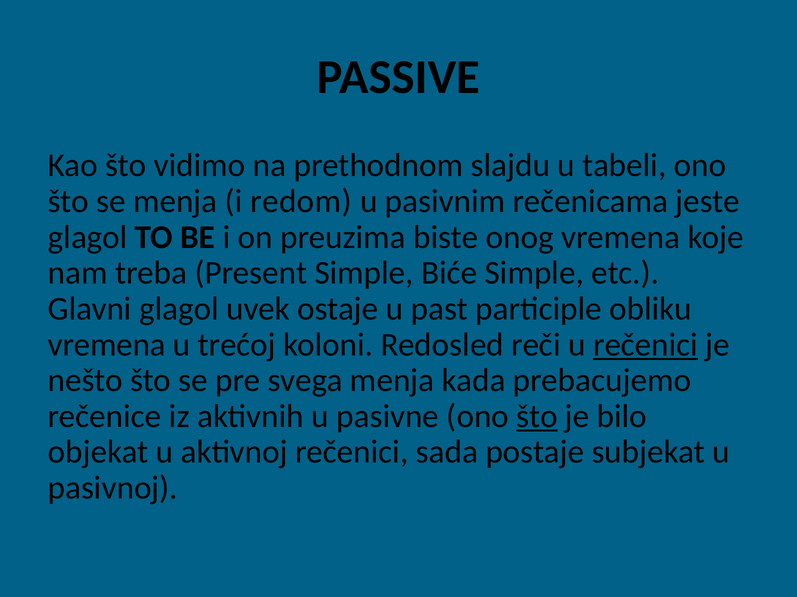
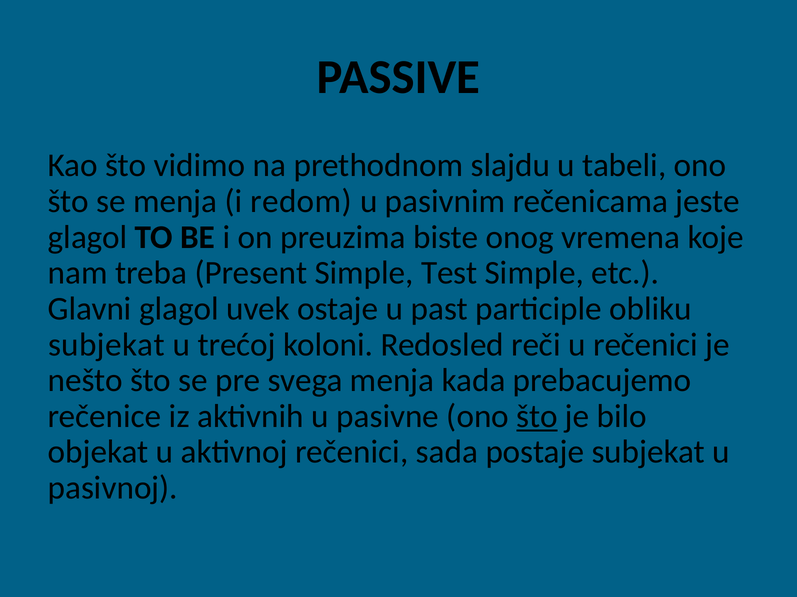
Biće: Biće -> Test
vremena at (107, 345): vremena -> subjekat
rečenici at (645, 345) underline: present -> none
